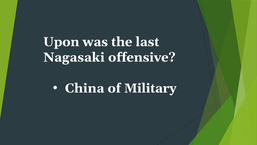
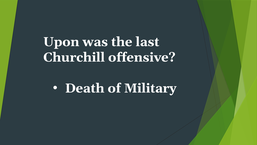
Nagasaki: Nagasaki -> Churchill
China: China -> Death
